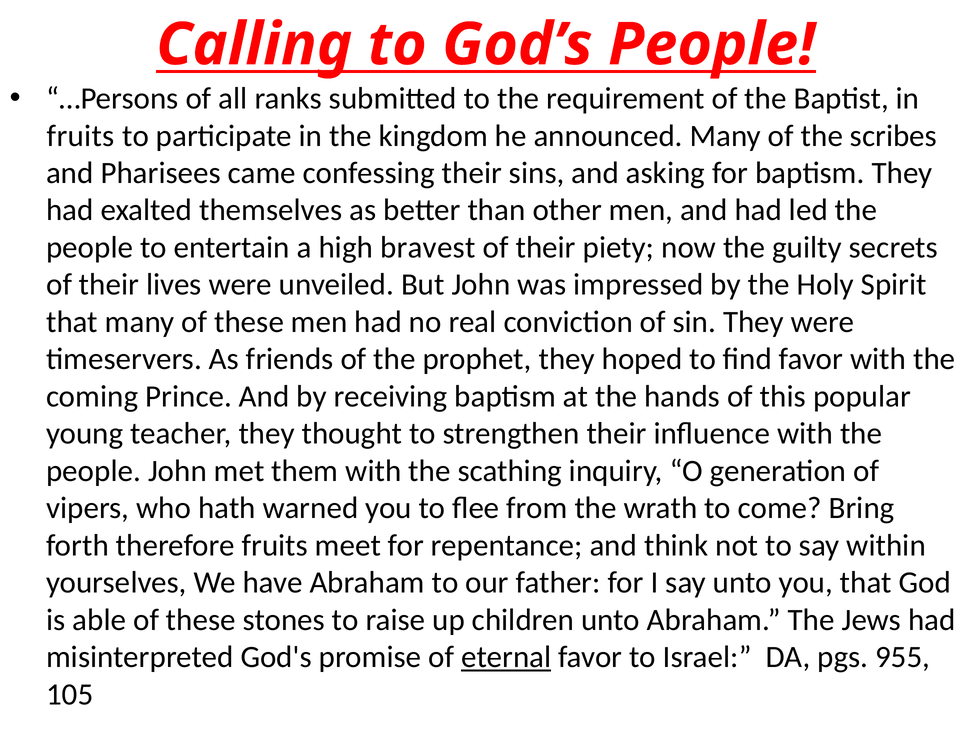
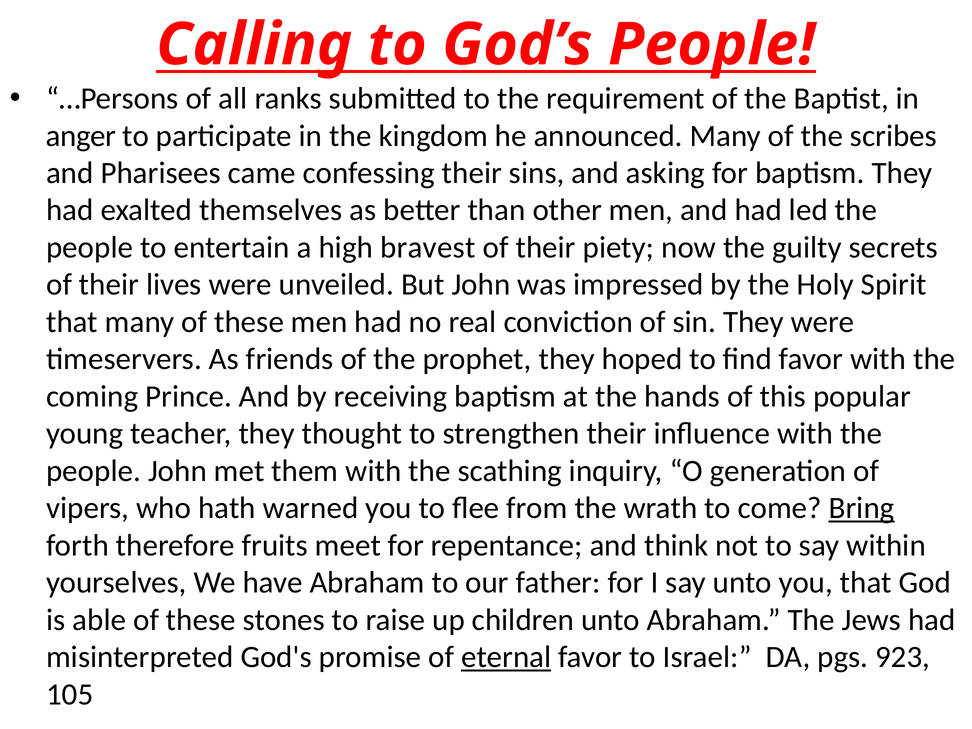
fruits at (81, 136): fruits -> anger
Bring underline: none -> present
955: 955 -> 923
